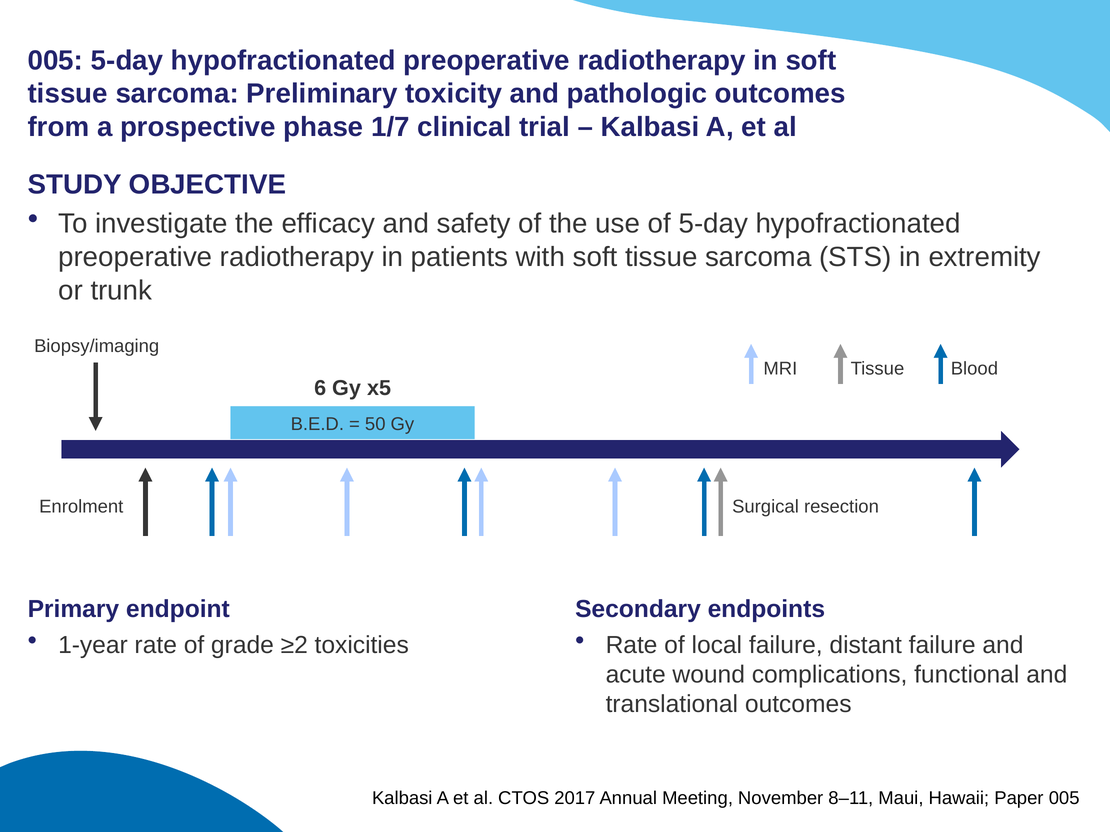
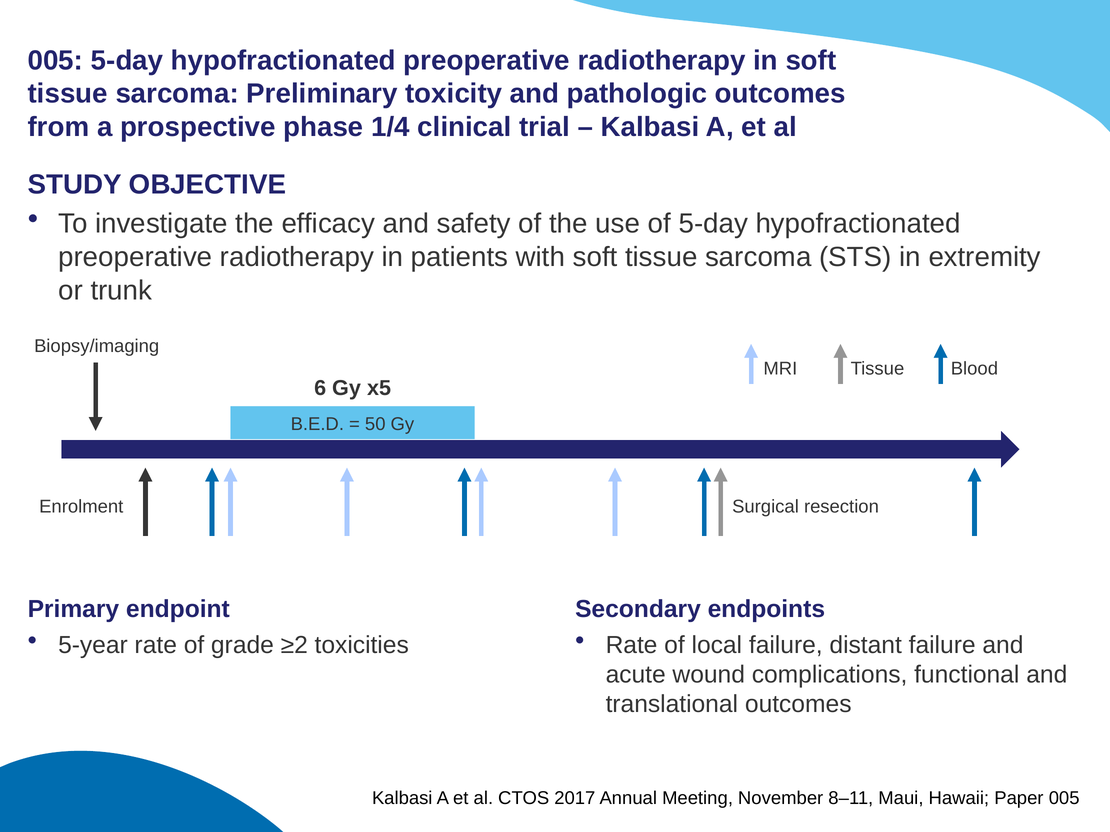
1/7: 1/7 -> 1/4
1-year: 1-year -> 5-year
